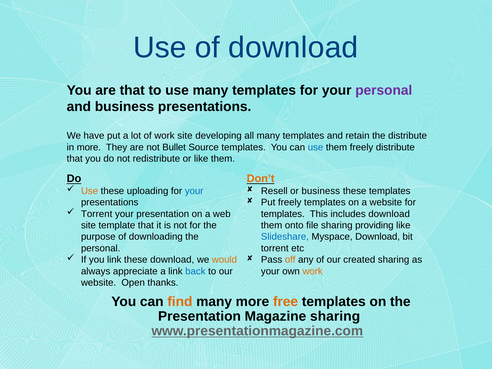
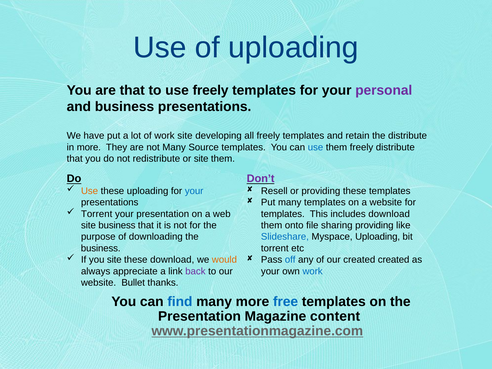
of download: download -> uploading
use many: many -> freely
all many: many -> freely
not Bullet: Bullet -> Many
or like: like -> site
Don’t colour: orange -> purple
or business: business -> providing
Put freely: freely -> many
site template: template -> business
Myspace Download: Download -> Uploading
personal at (101, 248): personal -> business
you link: link -> site
off colour: orange -> blue
created sharing: sharing -> created
back colour: blue -> purple
work at (313, 271) colour: orange -> blue
Open: Open -> Bullet
find colour: orange -> blue
free colour: orange -> blue
Magazine sharing: sharing -> content
